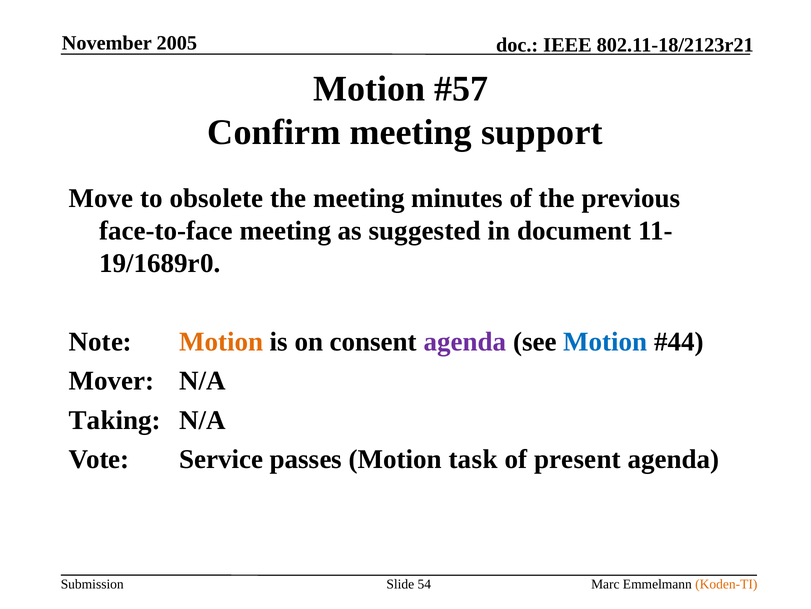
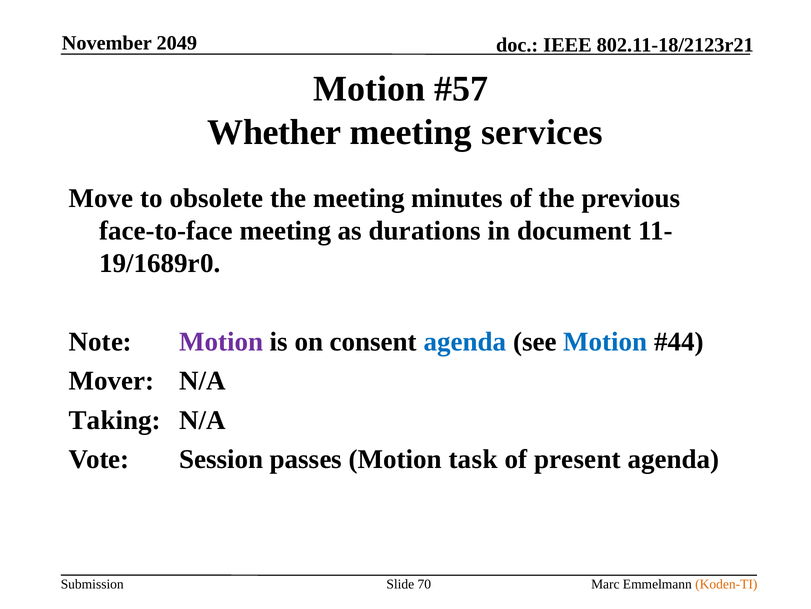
2005: 2005 -> 2049
Confirm: Confirm -> Whether
support: support -> services
suggested: suggested -> durations
Motion at (221, 341) colour: orange -> purple
agenda at (465, 341) colour: purple -> blue
Service: Service -> Session
54: 54 -> 70
